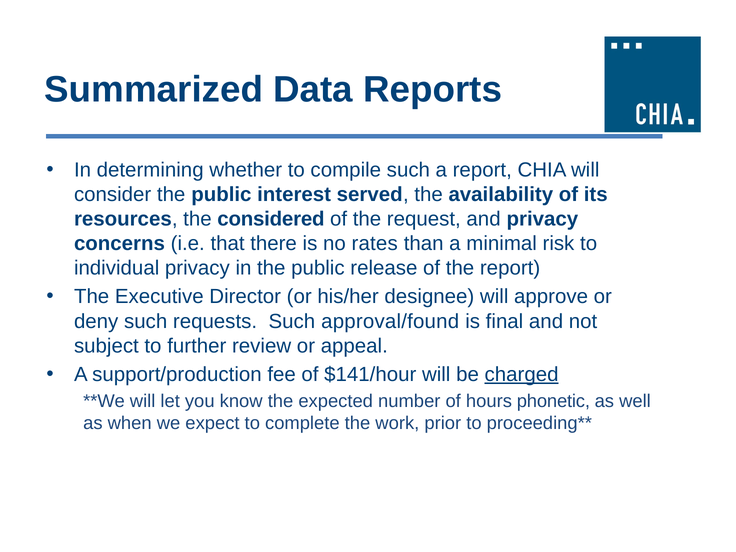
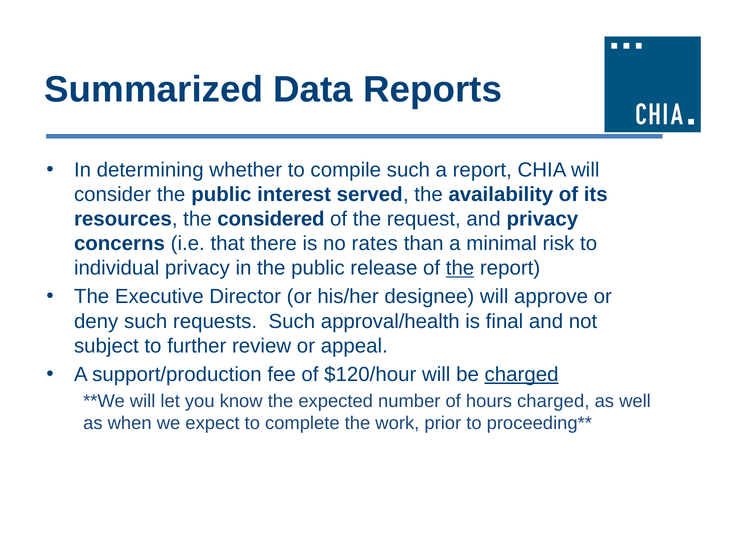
the at (460, 268) underline: none -> present
approval/found: approval/found -> approval/health
$141/hour: $141/hour -> $120/hour
hours phonetic: phonetic -> charged
